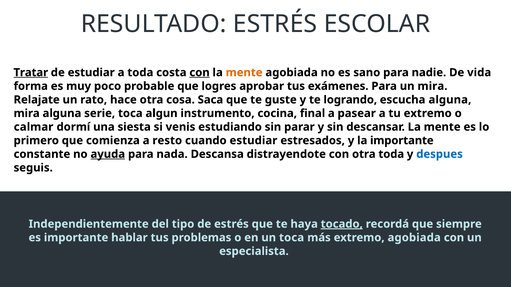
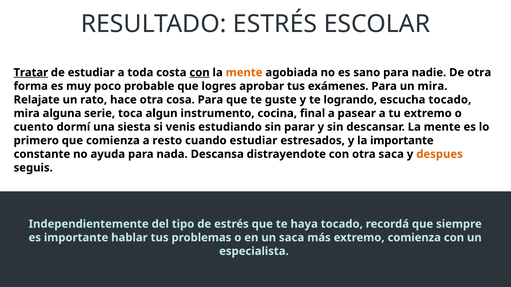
De vida: vida -> otra
cosa Saca: Saca -> Para
escucha alguna: alguna -> tocado
calmar: calmar -> cuento
ayuda underline: present -> none
otra toda: toda -> saca
despues colour: blue -> orange
tocado at (342, 224) underline: present -> none
un toca: toca -> saca
extremo agobiada: agobiada -> comienza
